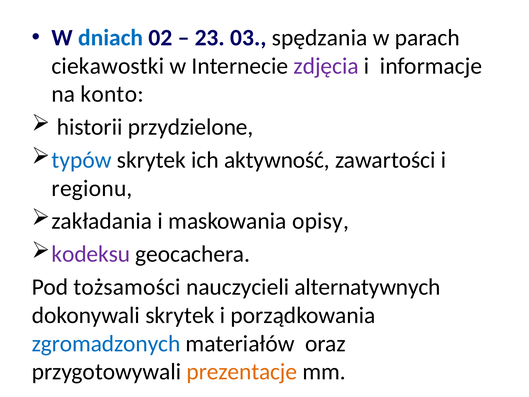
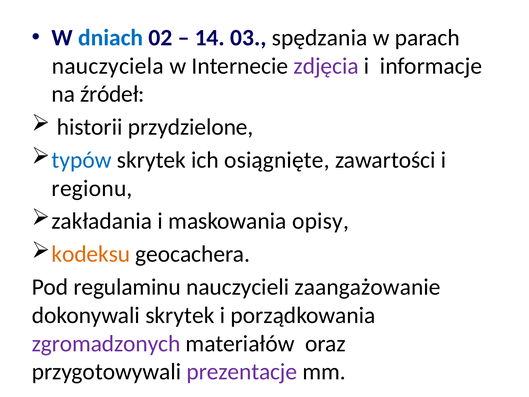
23: 23 -> 14
ciekawostki: ciekawostki -> nauczyciela
konto: konto -> źródeł
aktywność: aktywność -> osiągnięte
kodeksu colour: purple -> orange
tożsamości: tożsamości -> regulaminu
alternatywnych: alternatywnych -> zaangażowanie
zgromadzonych colour: blue -> purple
prezentacje colour: orange -> purple
